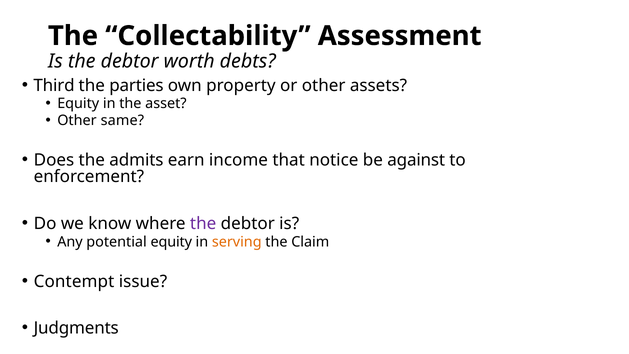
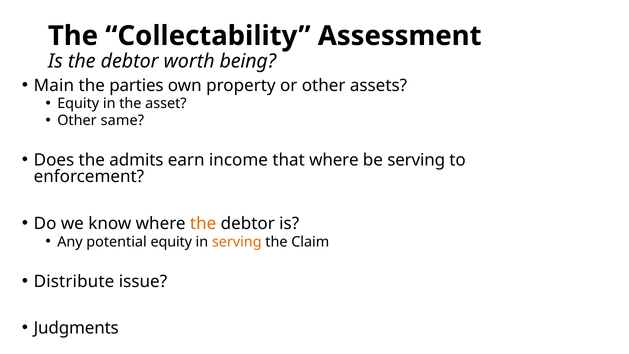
debts: debts -> being
Third: Third -> Main
that notice: notice -> where
be against: against -> serving
the at (203, 223) colour: purple -> orange
Contempt: Contempt -> Distribute
